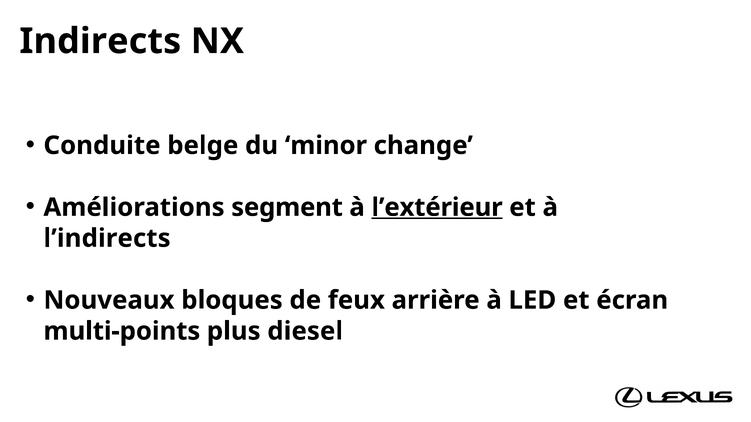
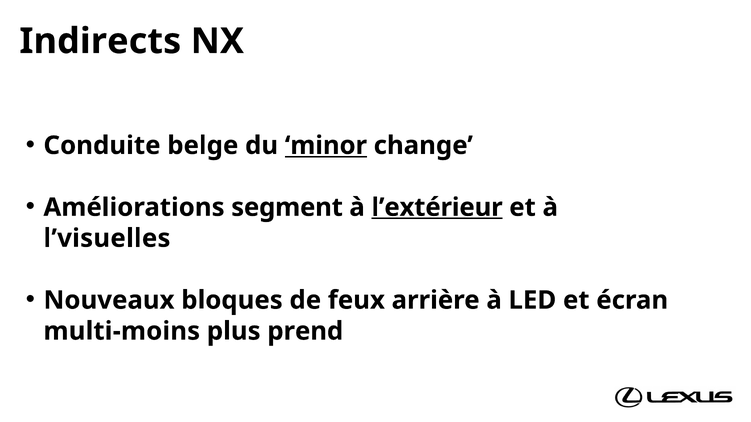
minor underline: none -> present
l’indirects: l’indirects -> l’visuelles
multi-points: multi-points -> multi-moins
diesel: diesel -> prend
